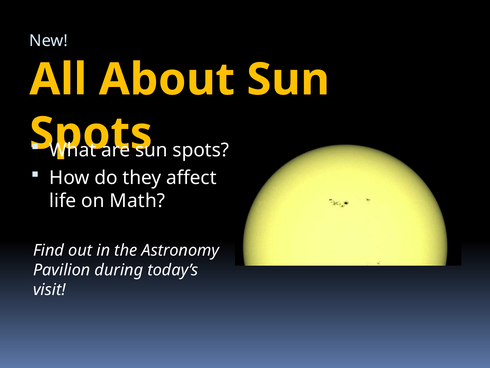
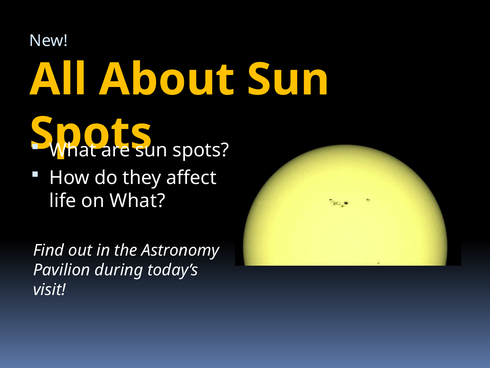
on Math: Math -> What
